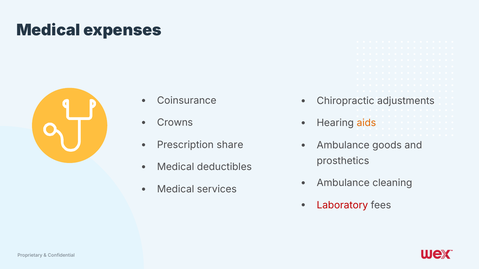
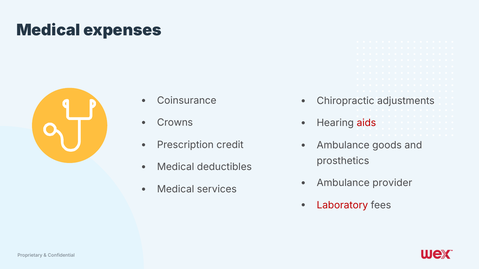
aids colour: orange -> red
share: share -> credit
cleaning: cleaning -> provider
